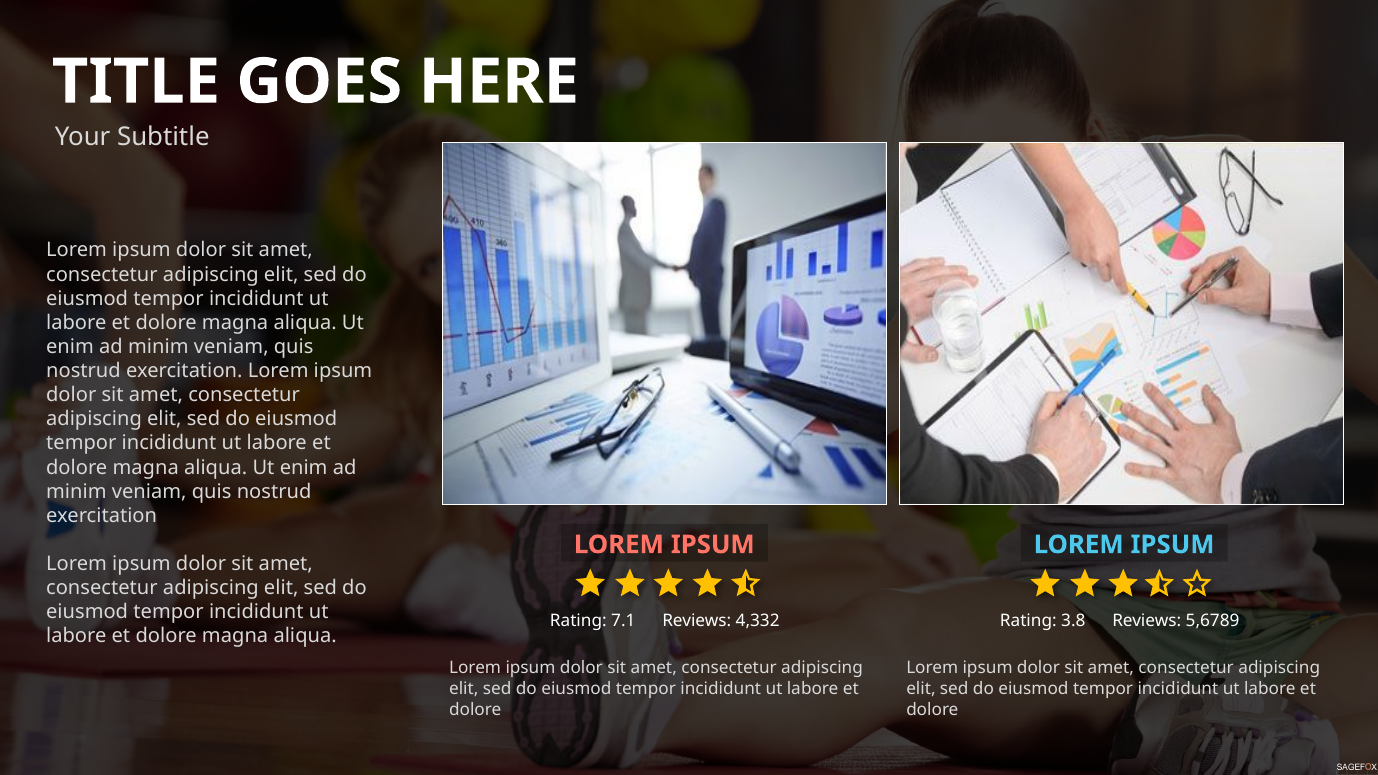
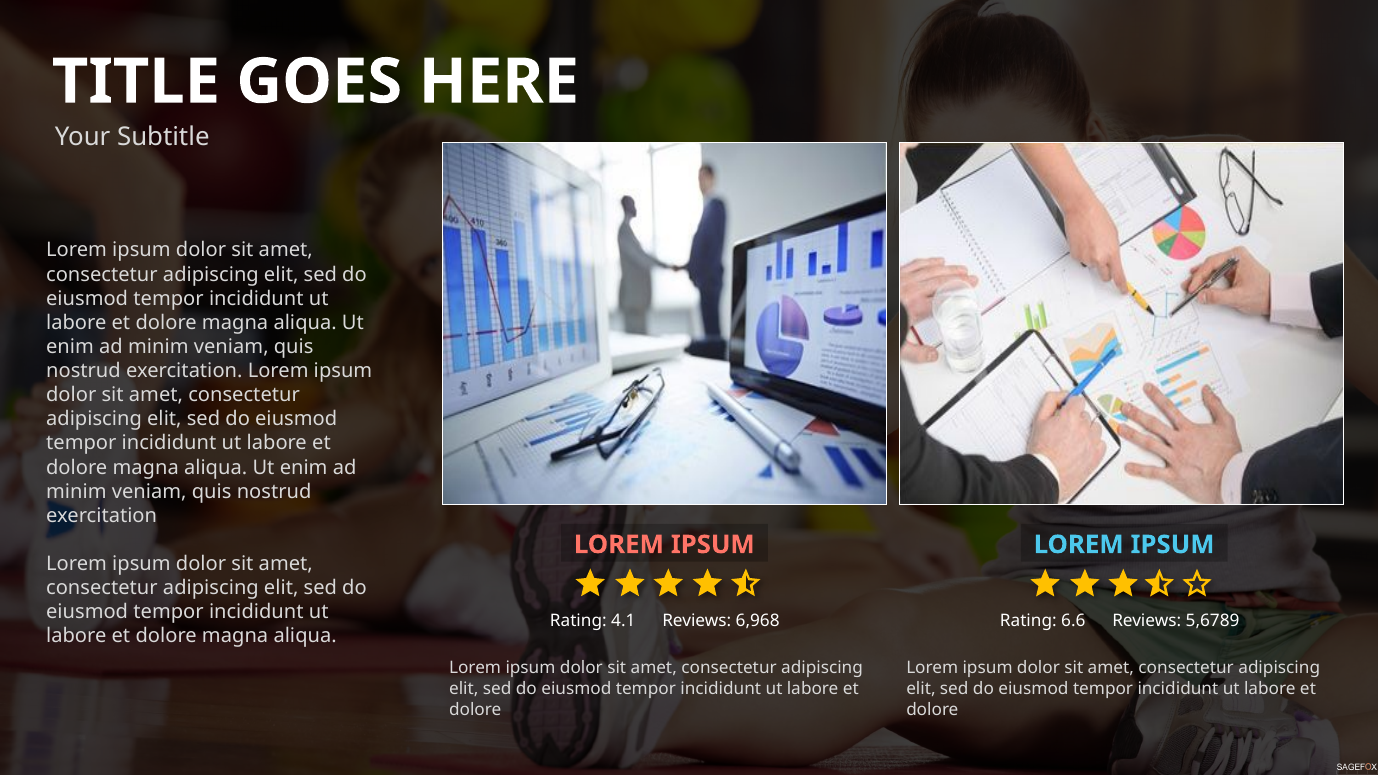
7.1: 7.1 -> 4.1
4,332: 4,332 -> 6,968
3.8: 3.8 -> 6.6
